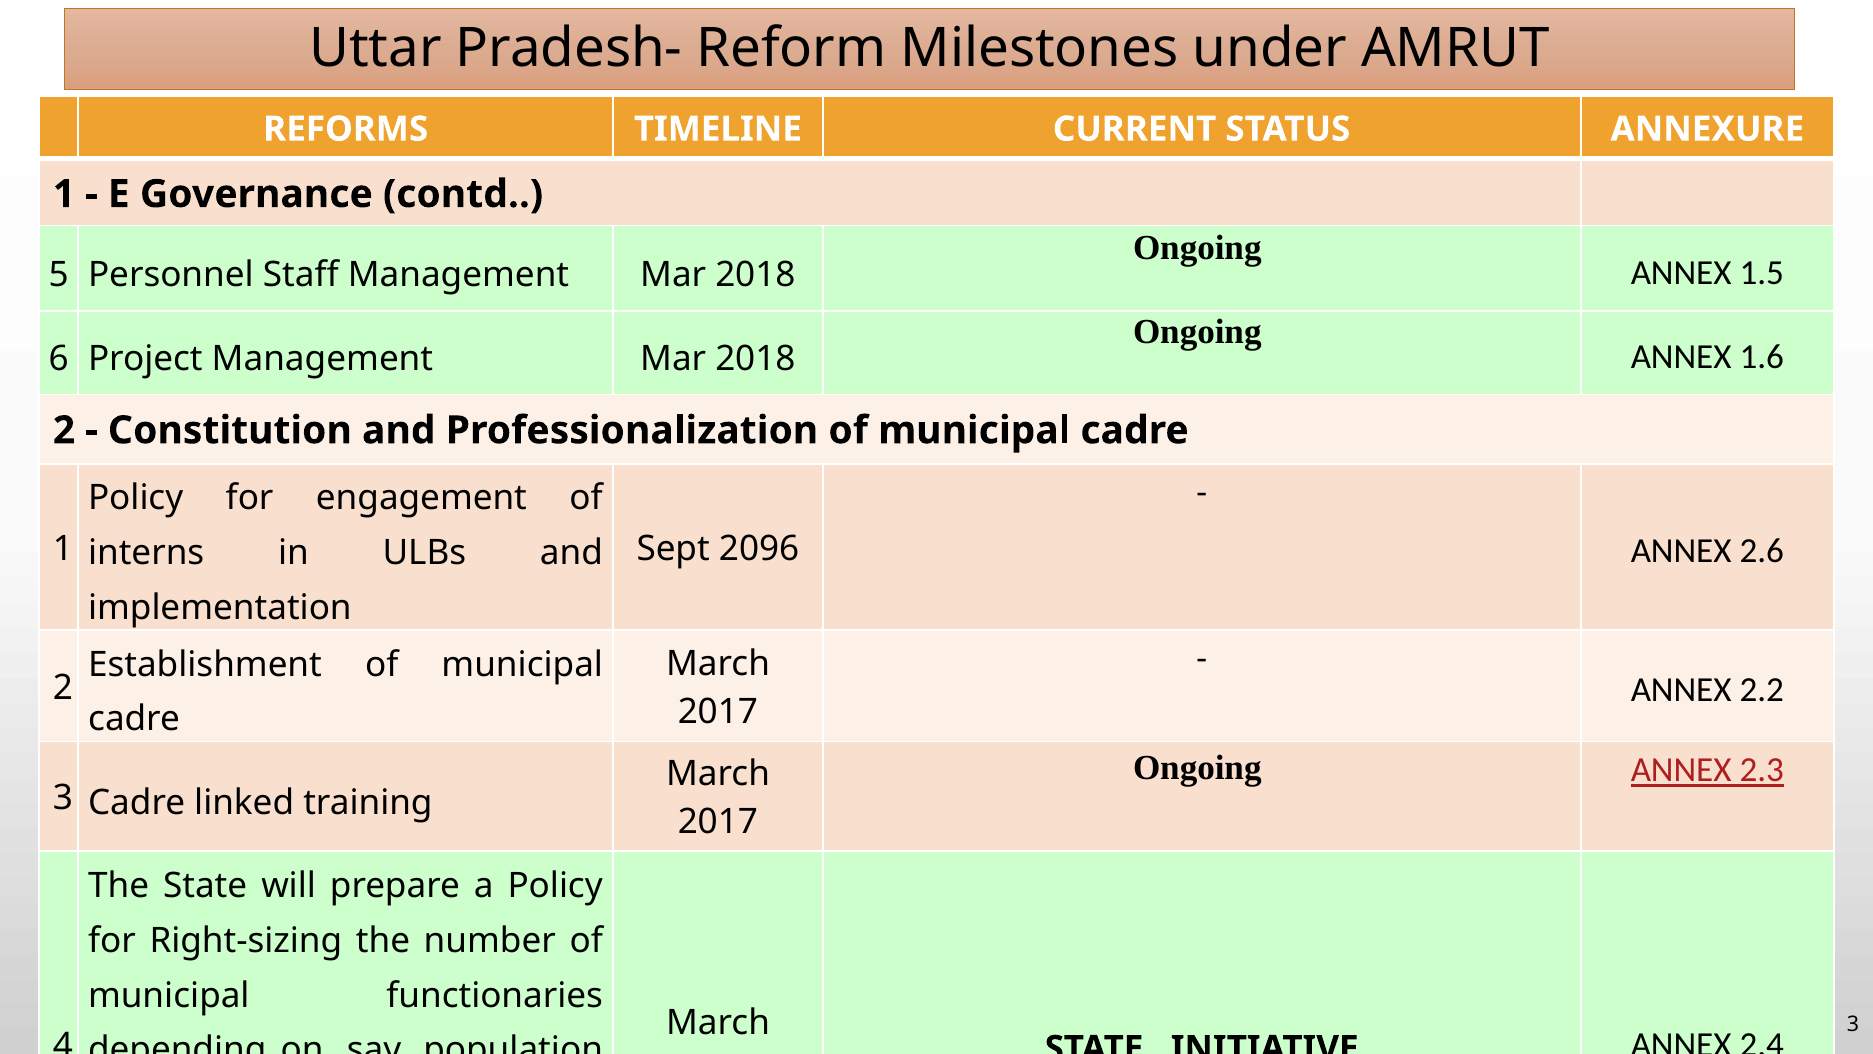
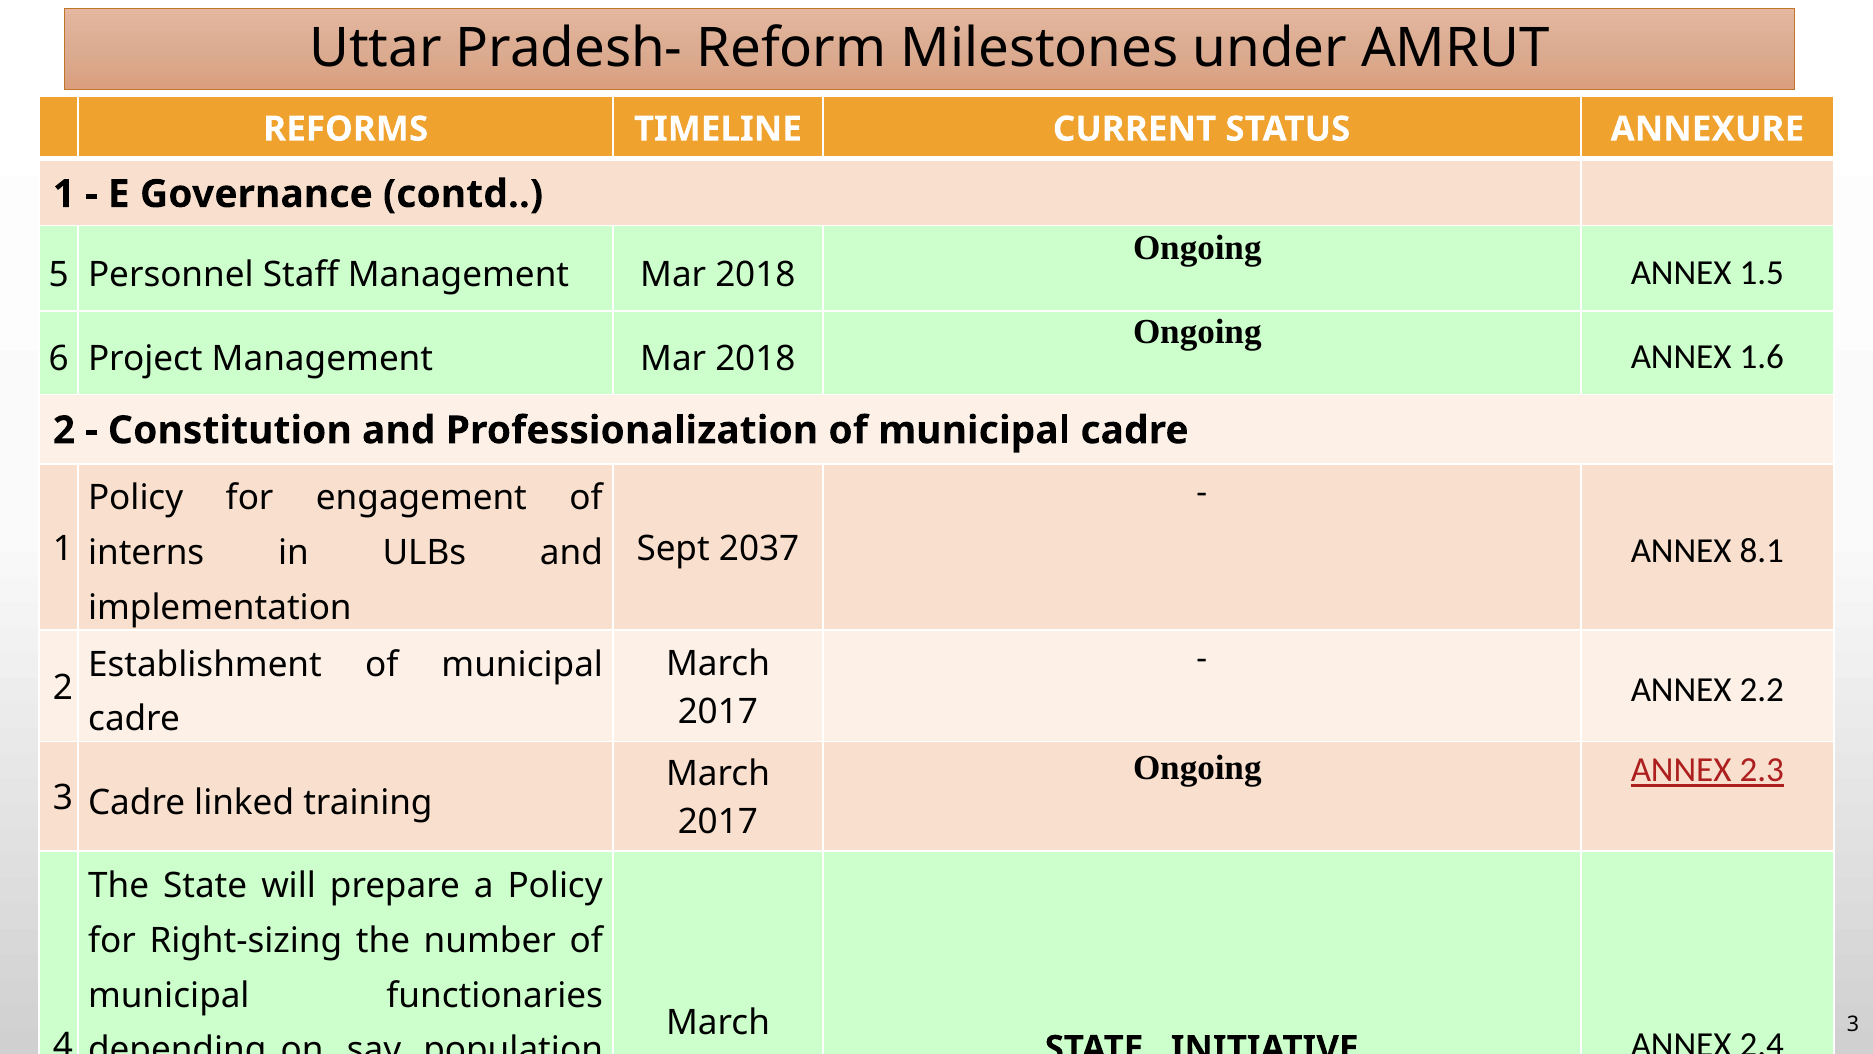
2.6: 2.6 -> 8.1
2096: 2096 -> 2037
